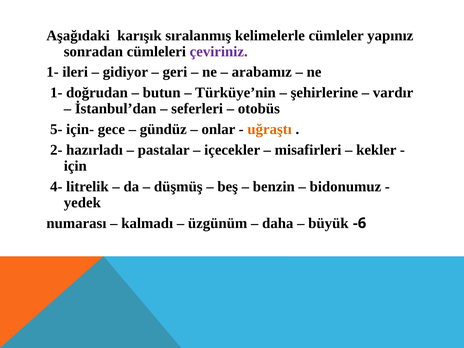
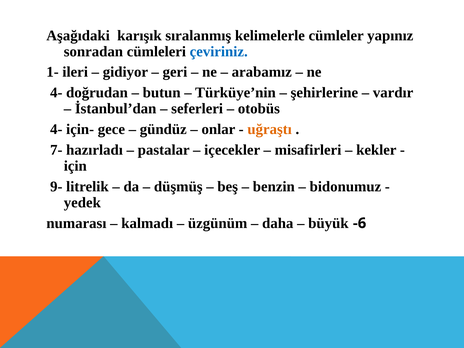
çeviriniz colour: purple -> blue
1- at (56, 93): 1- -> 4-
5- at (56, 129): 5- -> 4-
2-: 2- -> 7-
4-: 4- -> 9-
